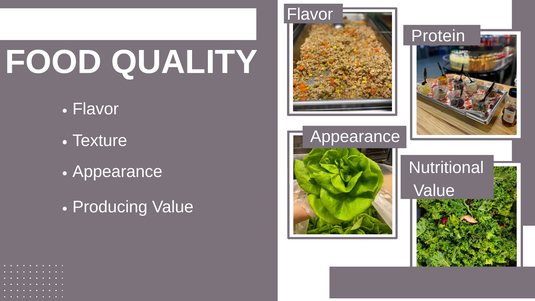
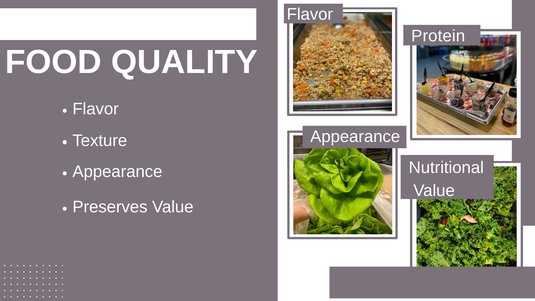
Producing: Producing -> Preserves
